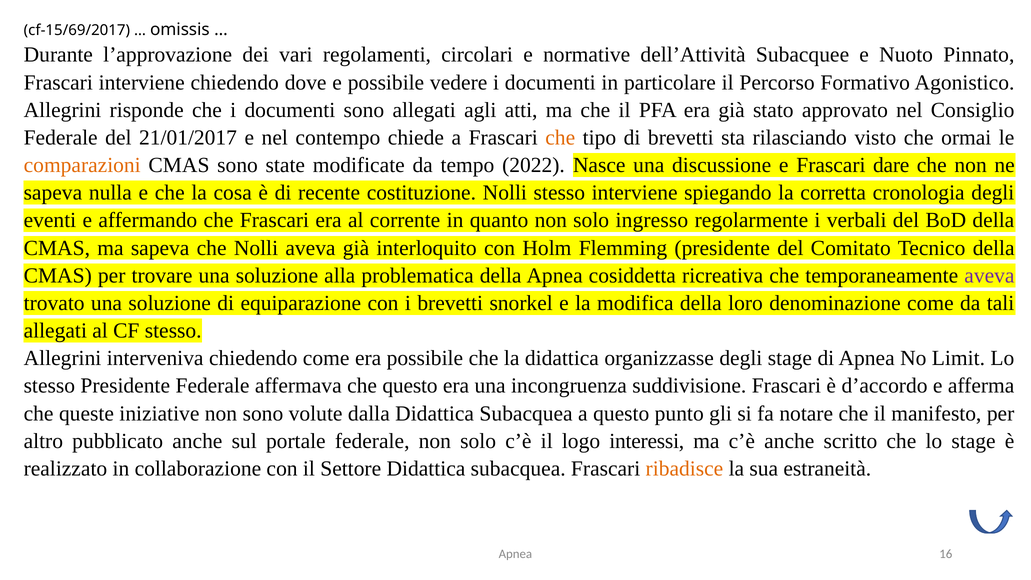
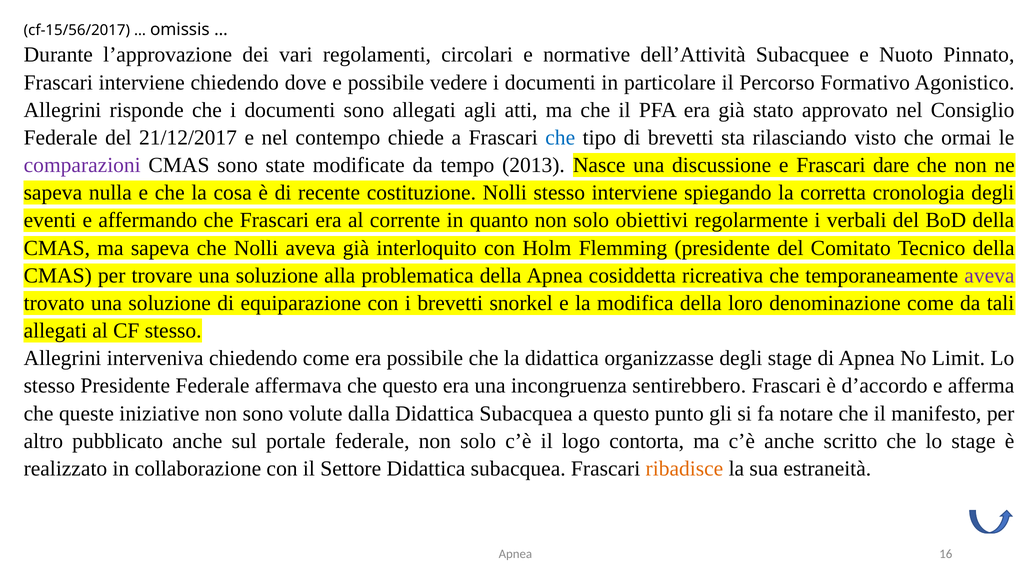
cf-15/69/2017: cf-15/69/2017 -> cf-15/56/2017
21/01/2017: 21/01/2017 -> 21/12/2017
che at (560, 138) colour: orange -> blue
comparazioni colour: orange -> purple
2022: 2022 -> 2013
ingresso: ingresso -> obiettivi
suddivisione: suddivisione -> sentirebbero
interessi: interessi -> contorta
